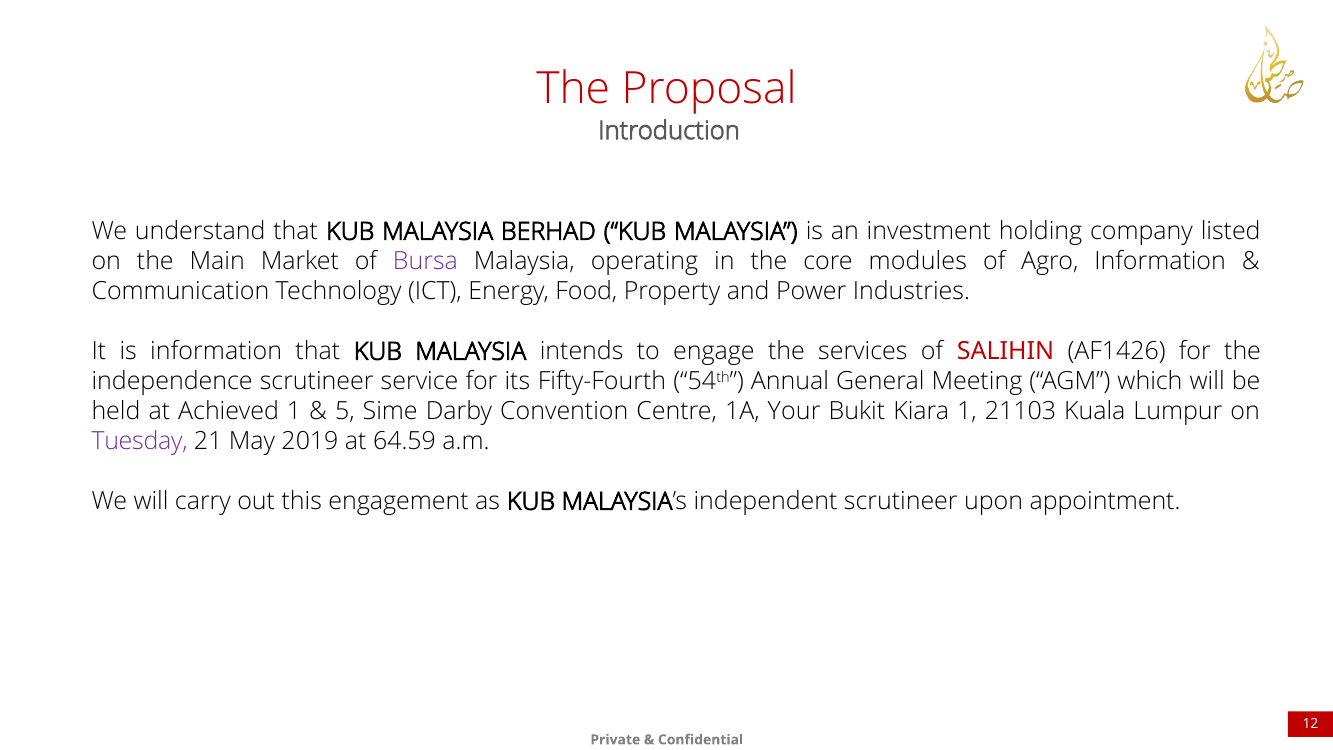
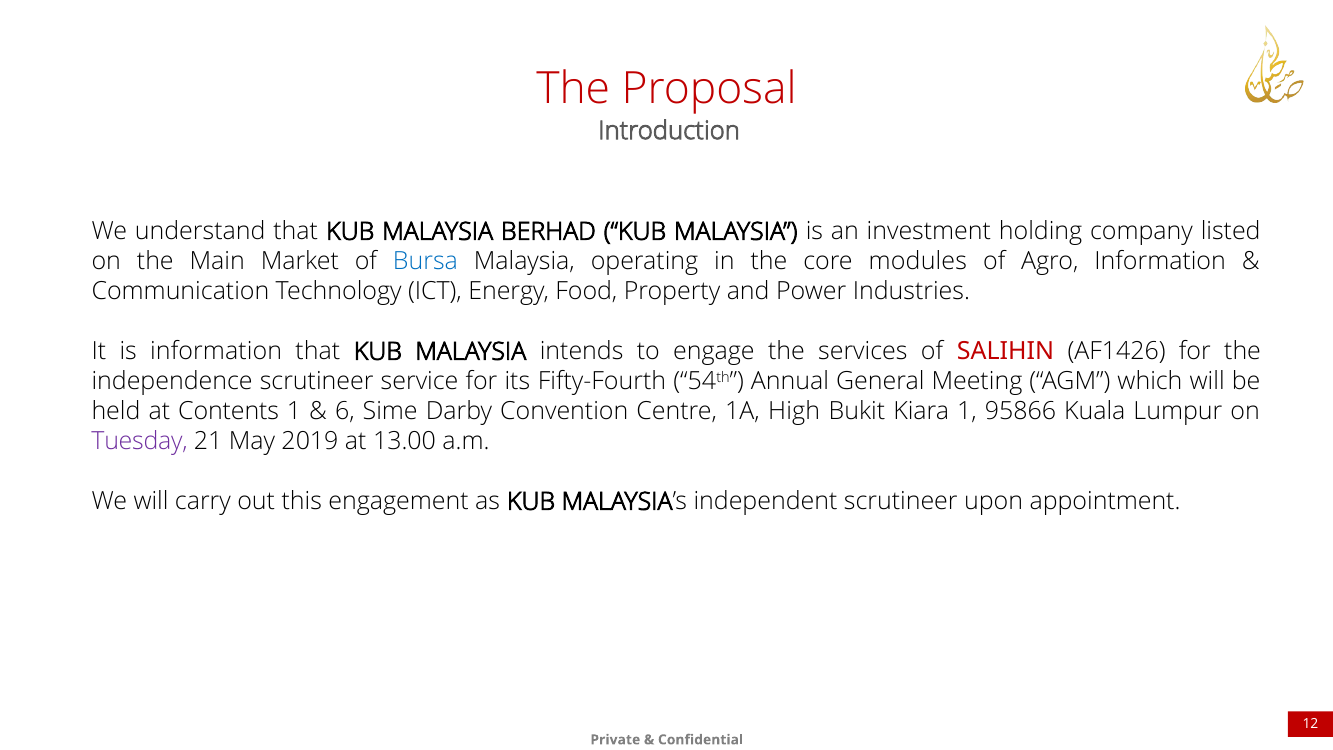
Bursa colour: purple -> blue
Achieved: Achieved -> Contents
5: 5 -> 6
Your: Your -> High
21103: 21103 -> 95866
64.59: 64.59 -> 13.00
